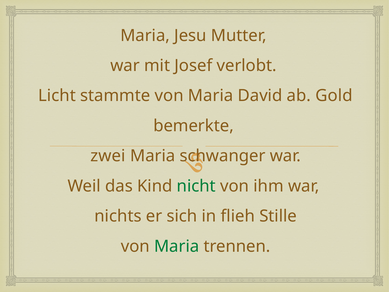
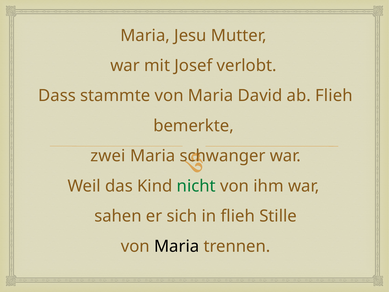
Licht: Licht -> Dass
ab Gold: Gold -> Flieh
nichts: nichts -> sahen
Maria at (177, 246) colour: green -> black
